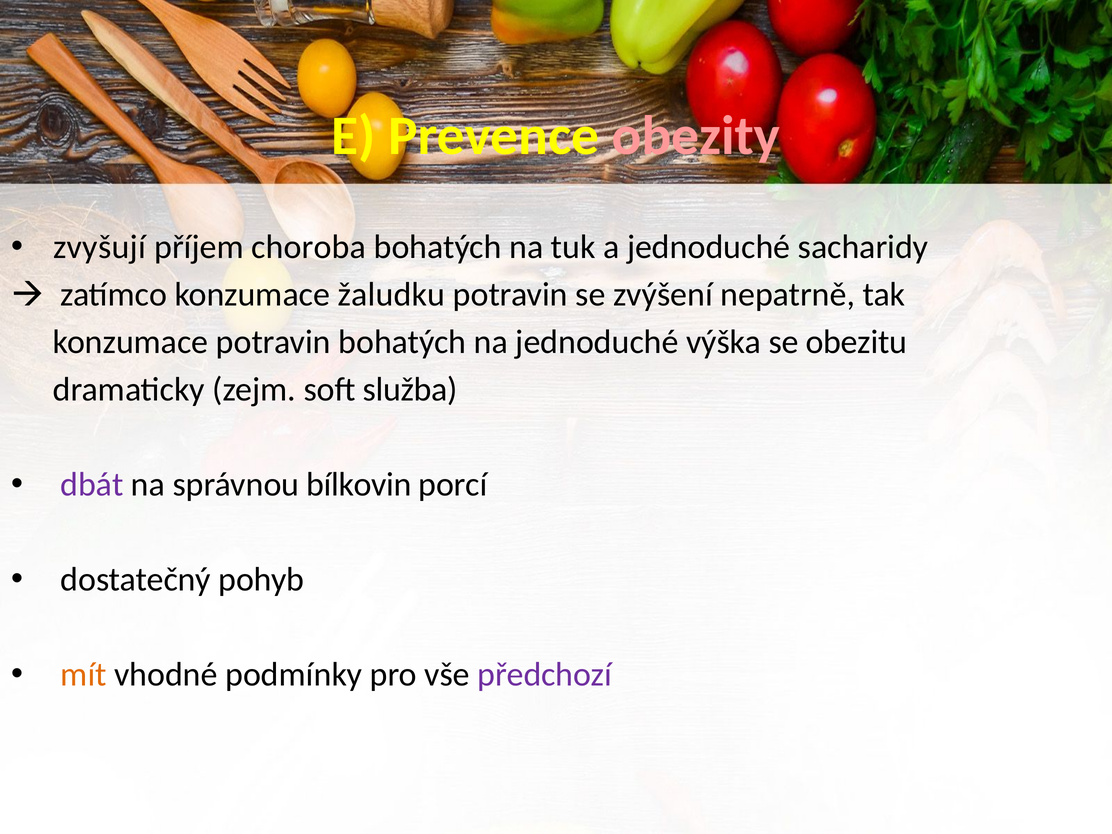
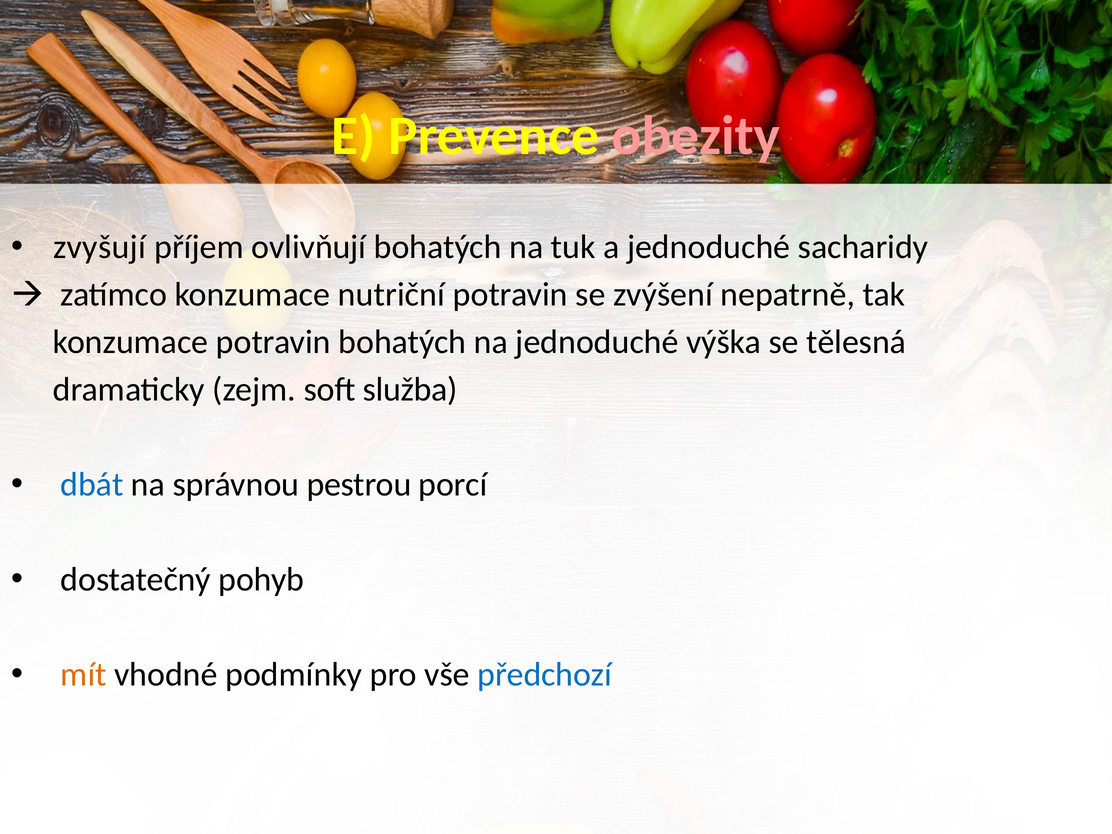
choroba: choroba -> ovlivňují
žaludku: žaludku -> nutriční
obezitu: obezitu -> tělesná
dbát colour: purple -> blue
bílkovin: bílkovin -> pestrou
předchozí colour: purple -> blue
